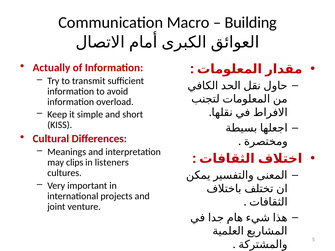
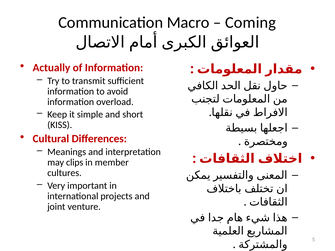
Building: Building -> Coming
listeners: listeners -> member
